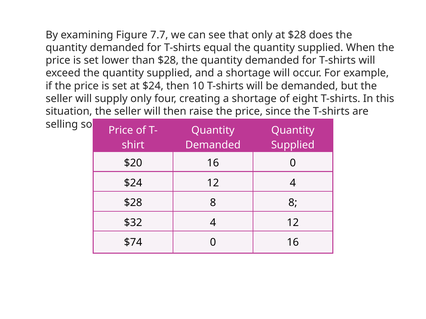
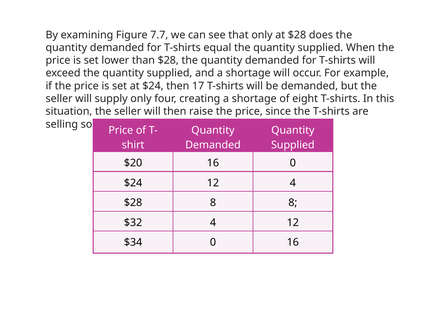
10: 10 -> 17
$74: $74 -> $34
